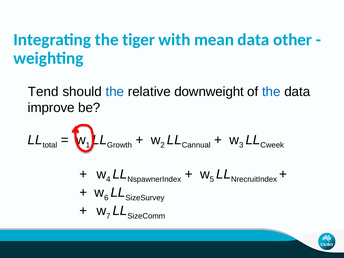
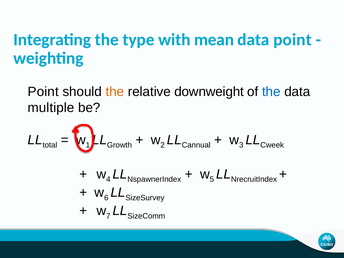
tiger: tiger -> type
data other: other -> point
Tend at (43, 92): Tend -> Point
the at (115, 92) colour: blue -> orange
improve: improve -> multiple
